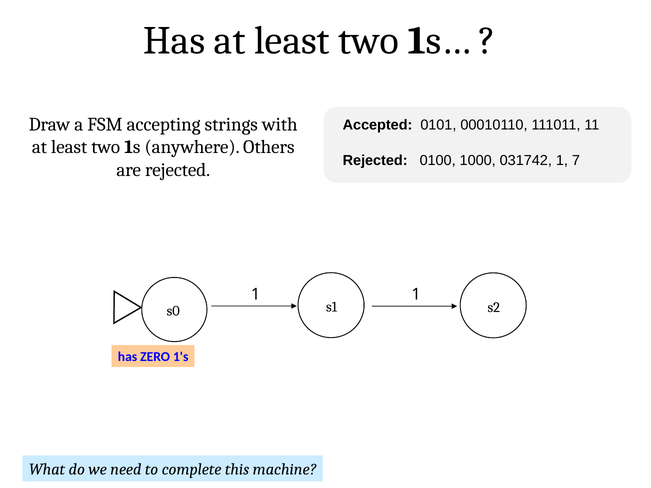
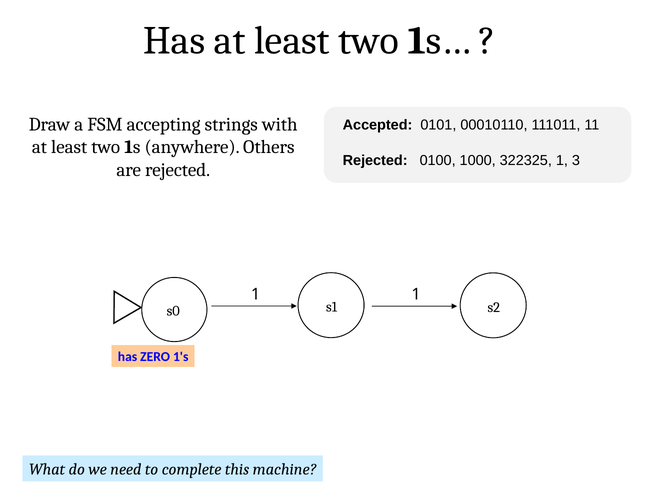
031742: 031742 -> 322325
7: 7 -> 3
